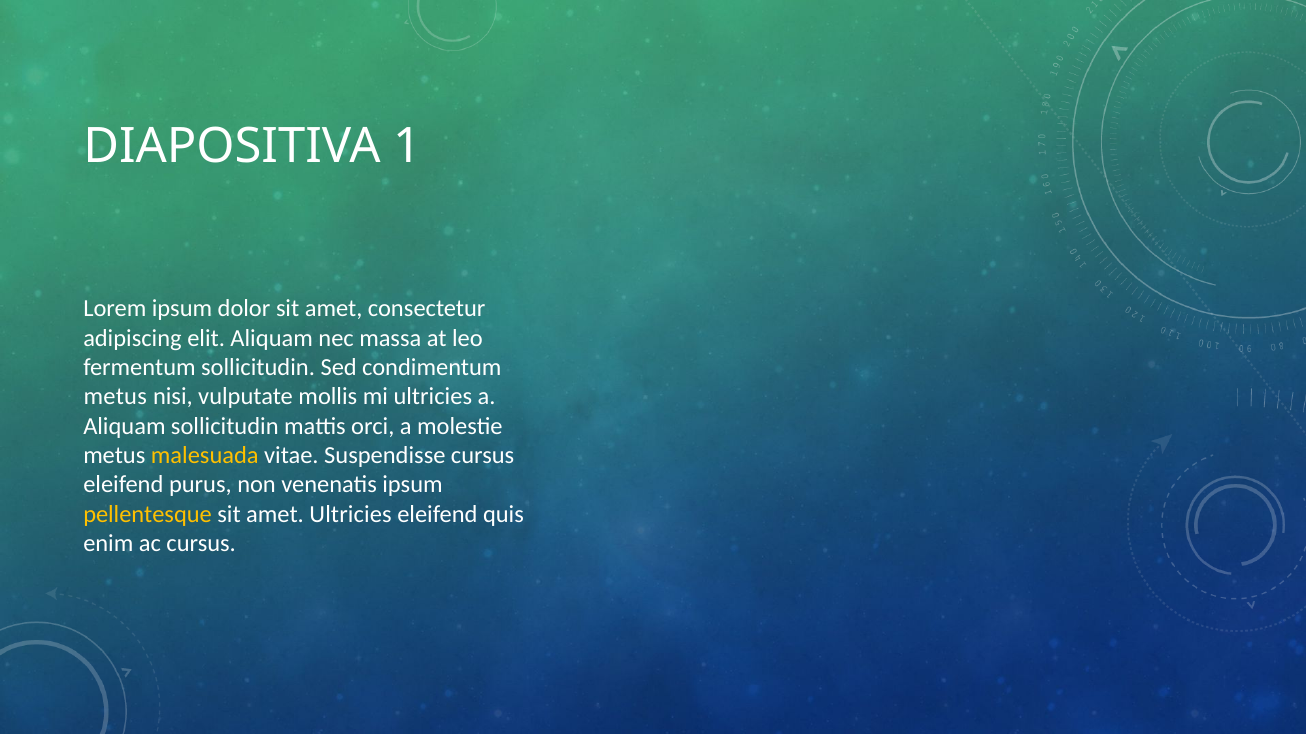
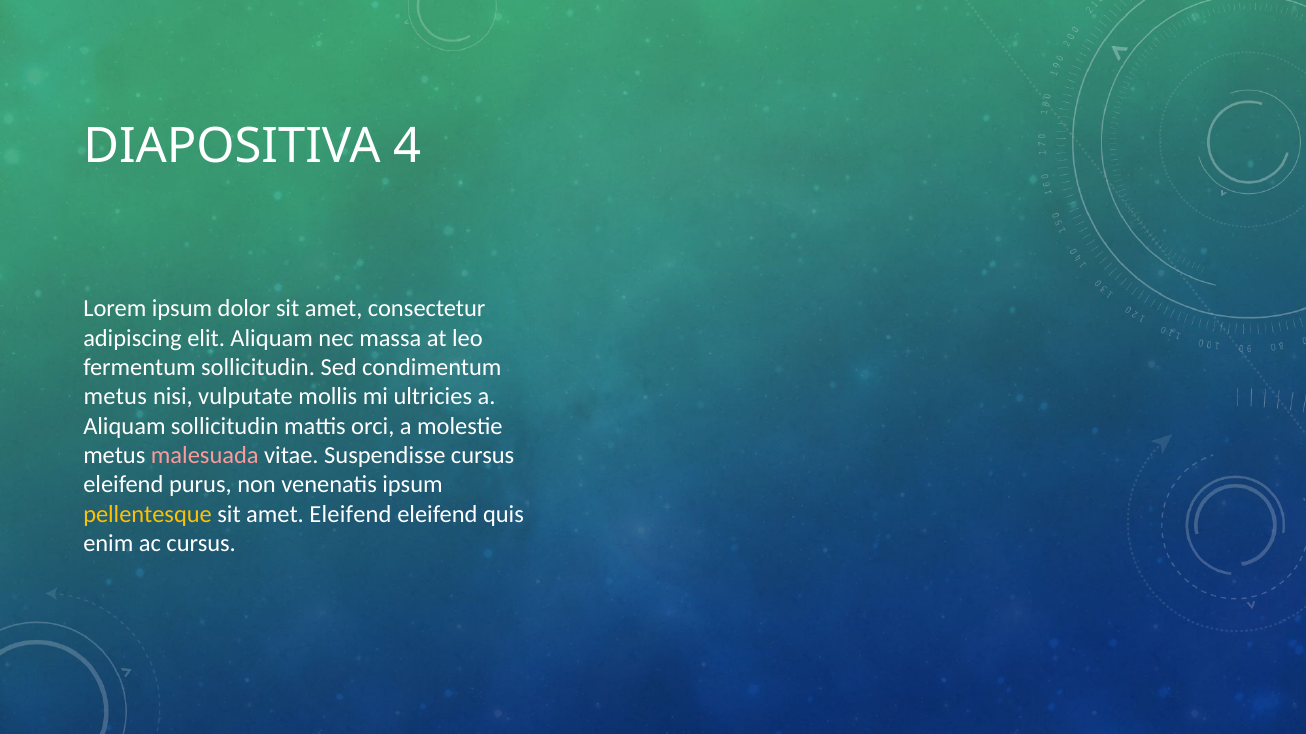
1: 1 -> 4
malesuada colour: yellow -> pink
amet Ultricies: Ultricies -> Eleifend
